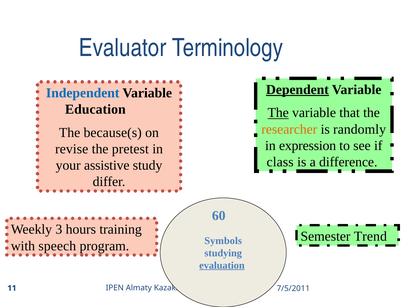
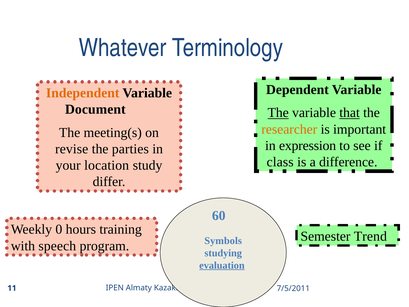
Evaluator: Evaluator -> Whatever
Dependent underline: present -> none
Independent colour: blue -> orange
Education: Education -> Document
that underline: none -> present
randomly: randomly -> important
because(s: because(s -> meeting(s
pretest: pretest -> parties
assistive: assistive -> location
3: 3 -> 0
